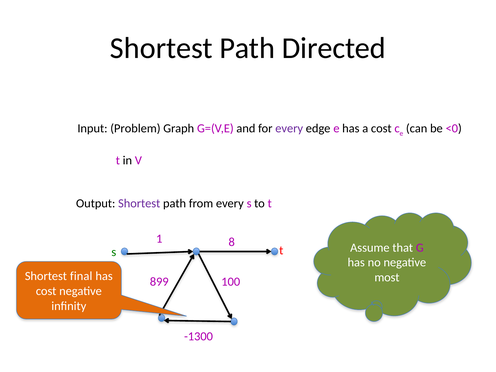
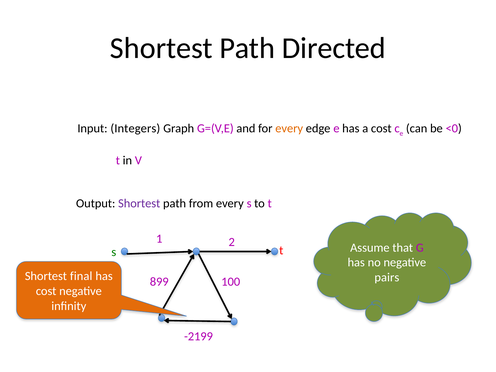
Problem: Problem -> Integers
every at (289, 129) colour: purple -> orange
8: 8 -> 2
most: most -> pairs
-1300: -1300 -> -2199
